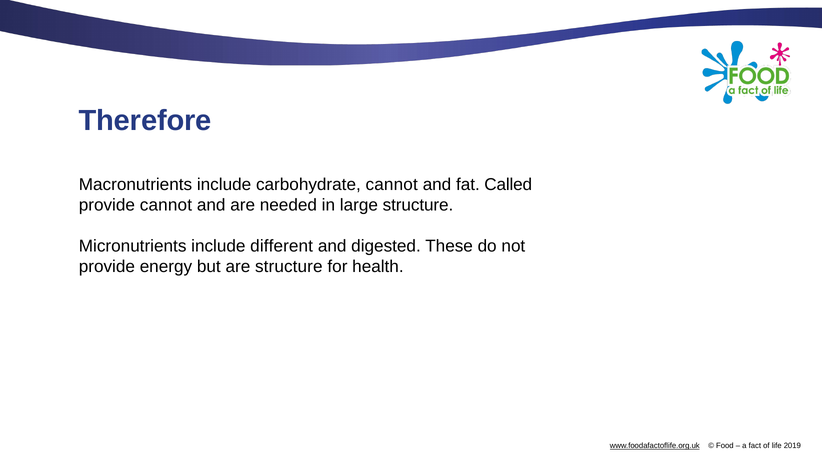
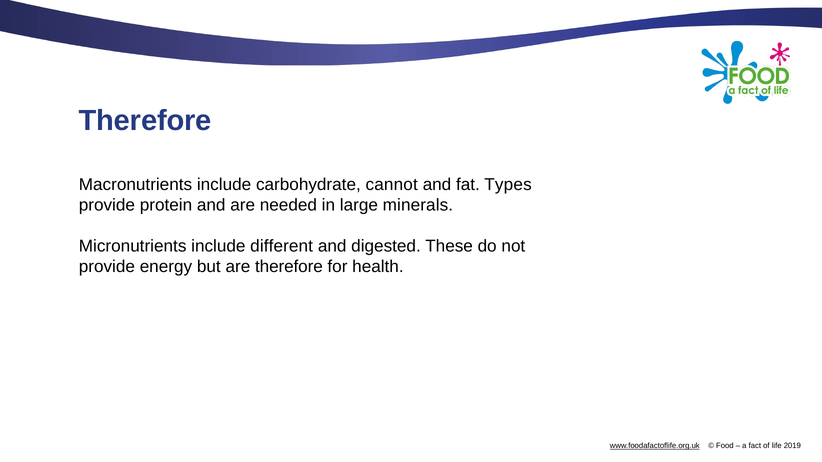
Called: Called -> Types
provide cannot: cannot -> protein
large structure: structure -> minerals
are structure: structure -> therefore
